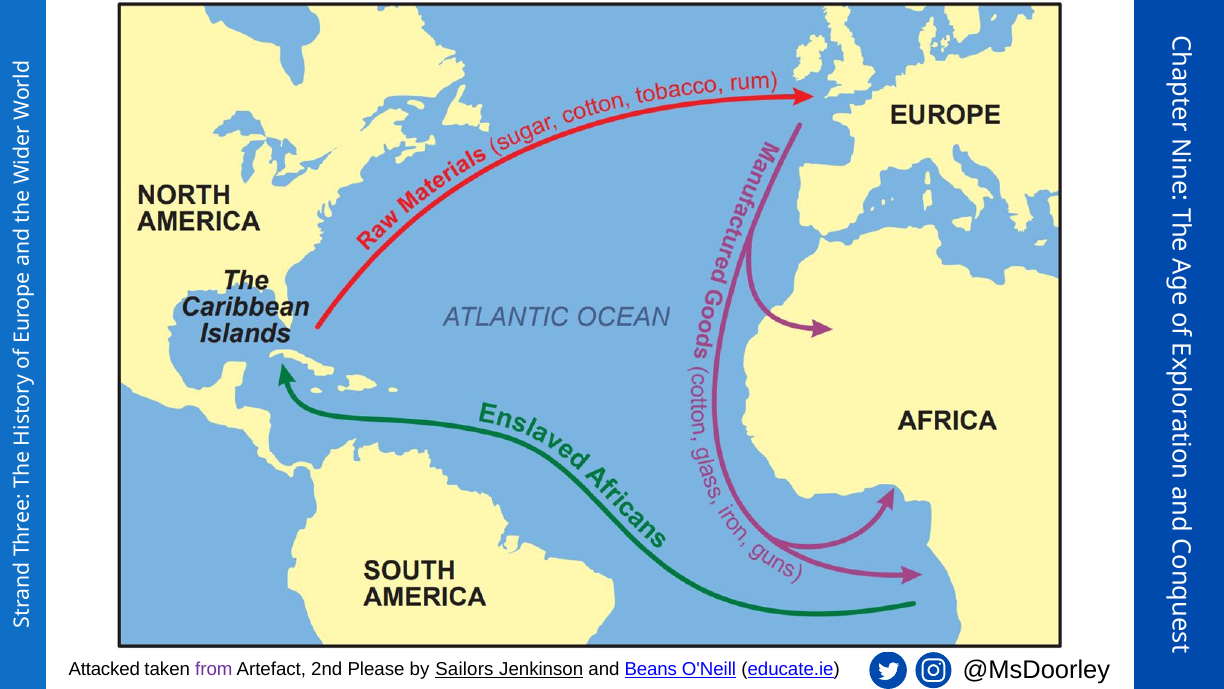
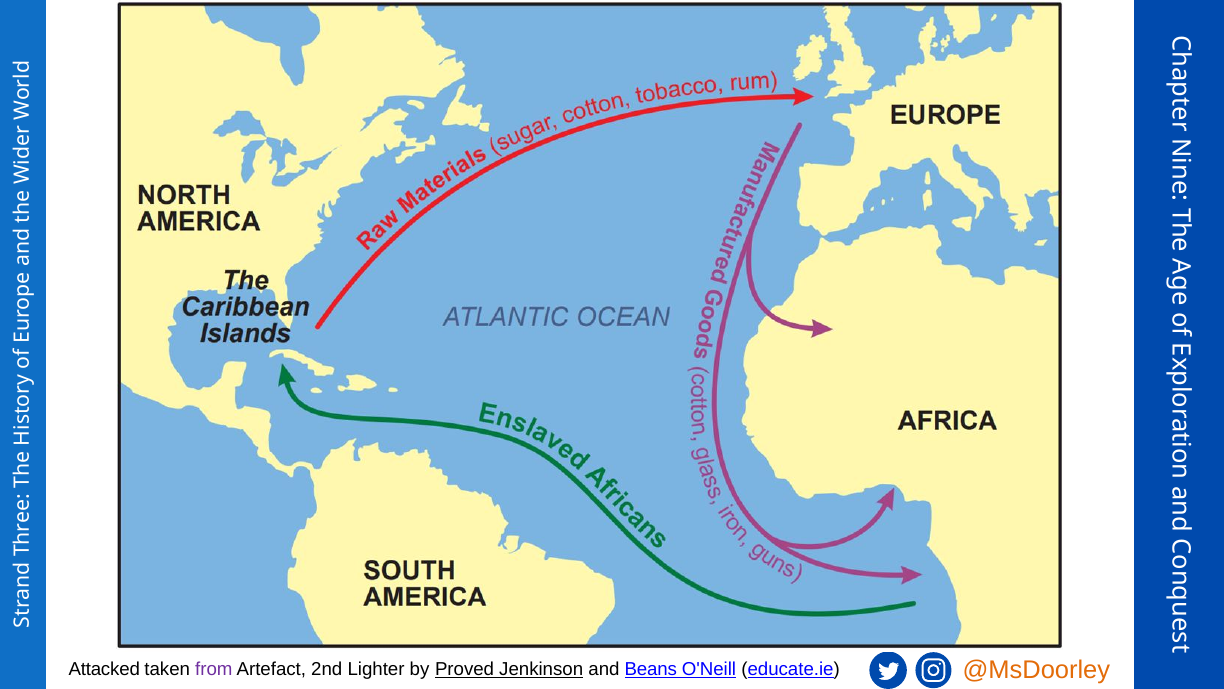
@MsDoorley colour: black -> orange
Please: Please -> Lighter
Sailors: Sailors -> Proved
